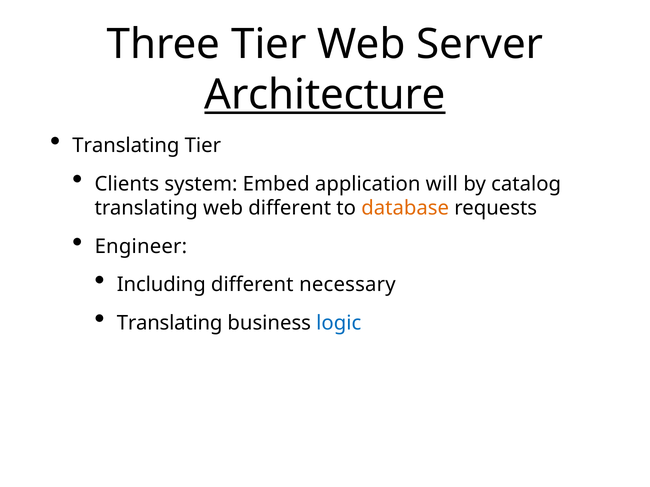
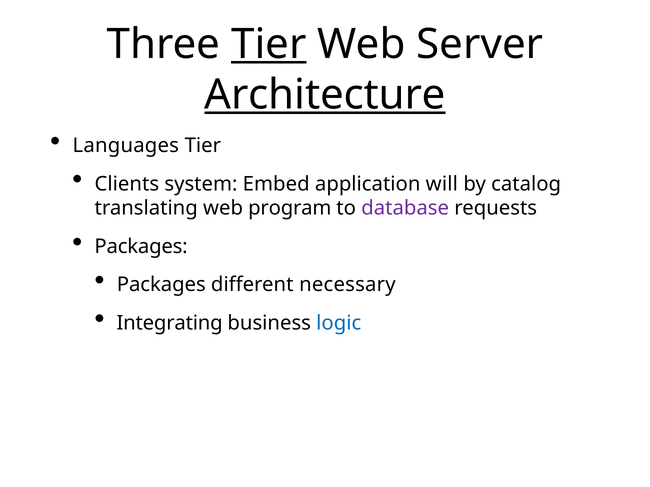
Tier at (269, 44) underline: none -> present
Translating at (126, 146): Translating -> Languages
web different: different -> program
database colour: orange -> purple
Engineer at (141, 247): Engineer -> Packages
Including at (161, 285): Including -> Packages
Translating at (170, 323): Translating -> Integrating
